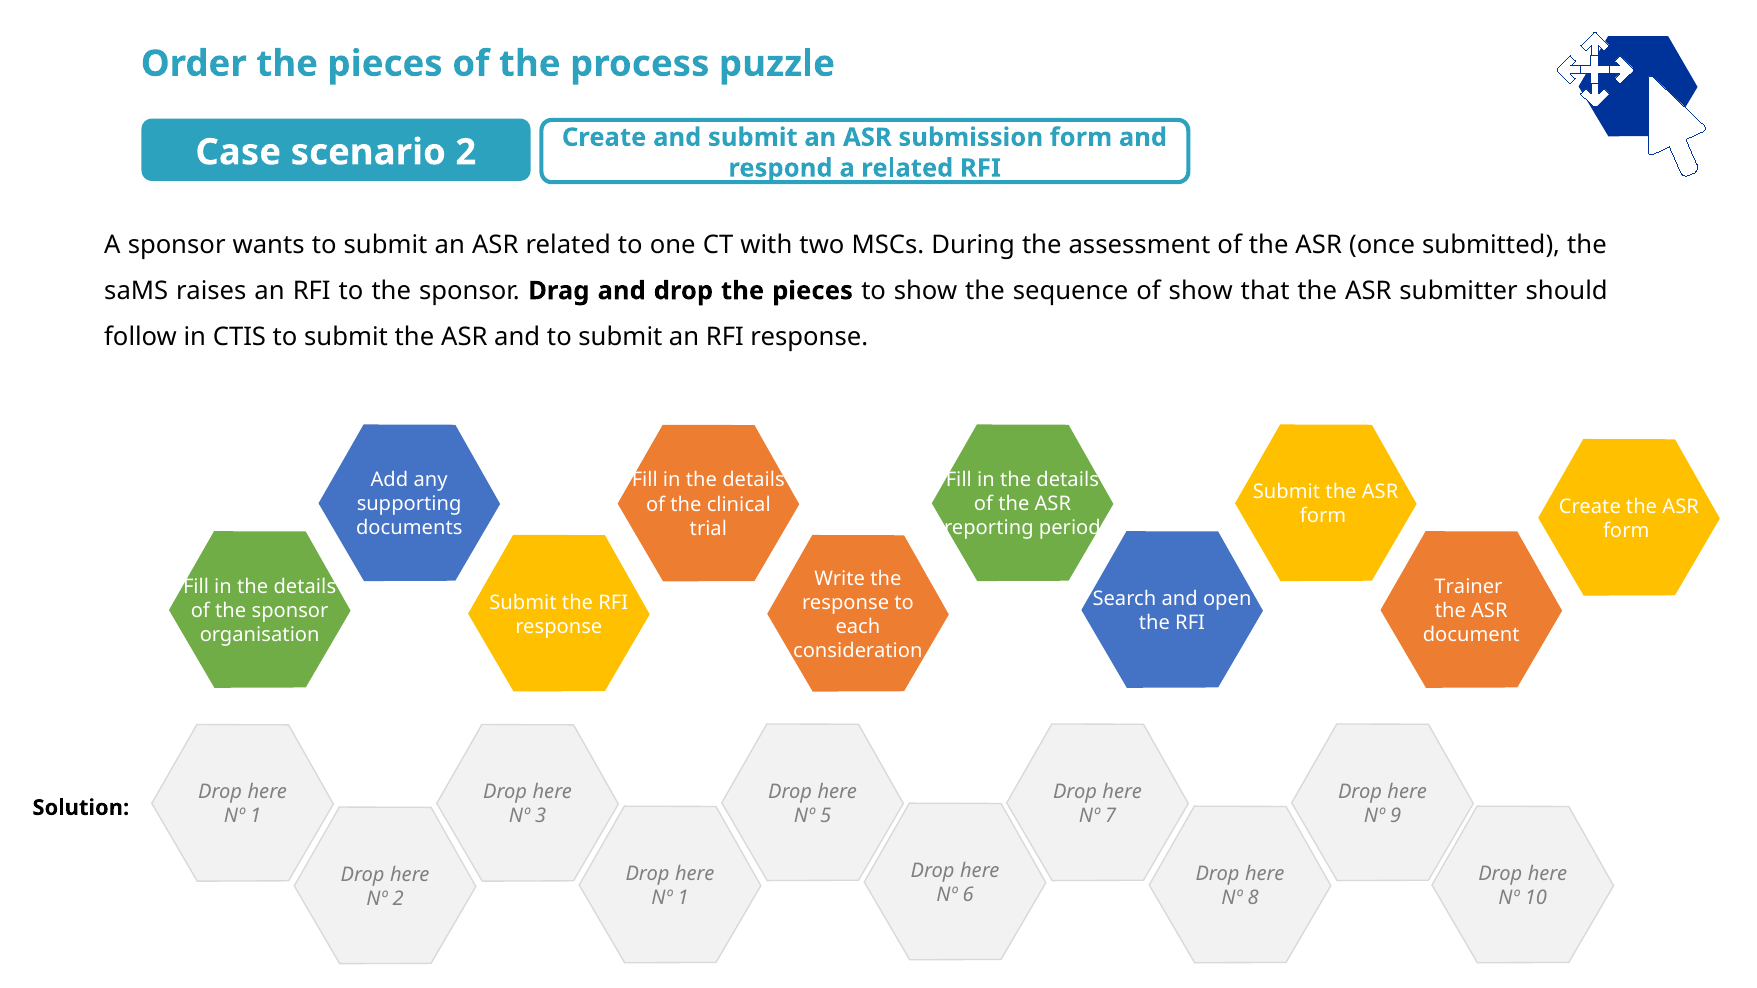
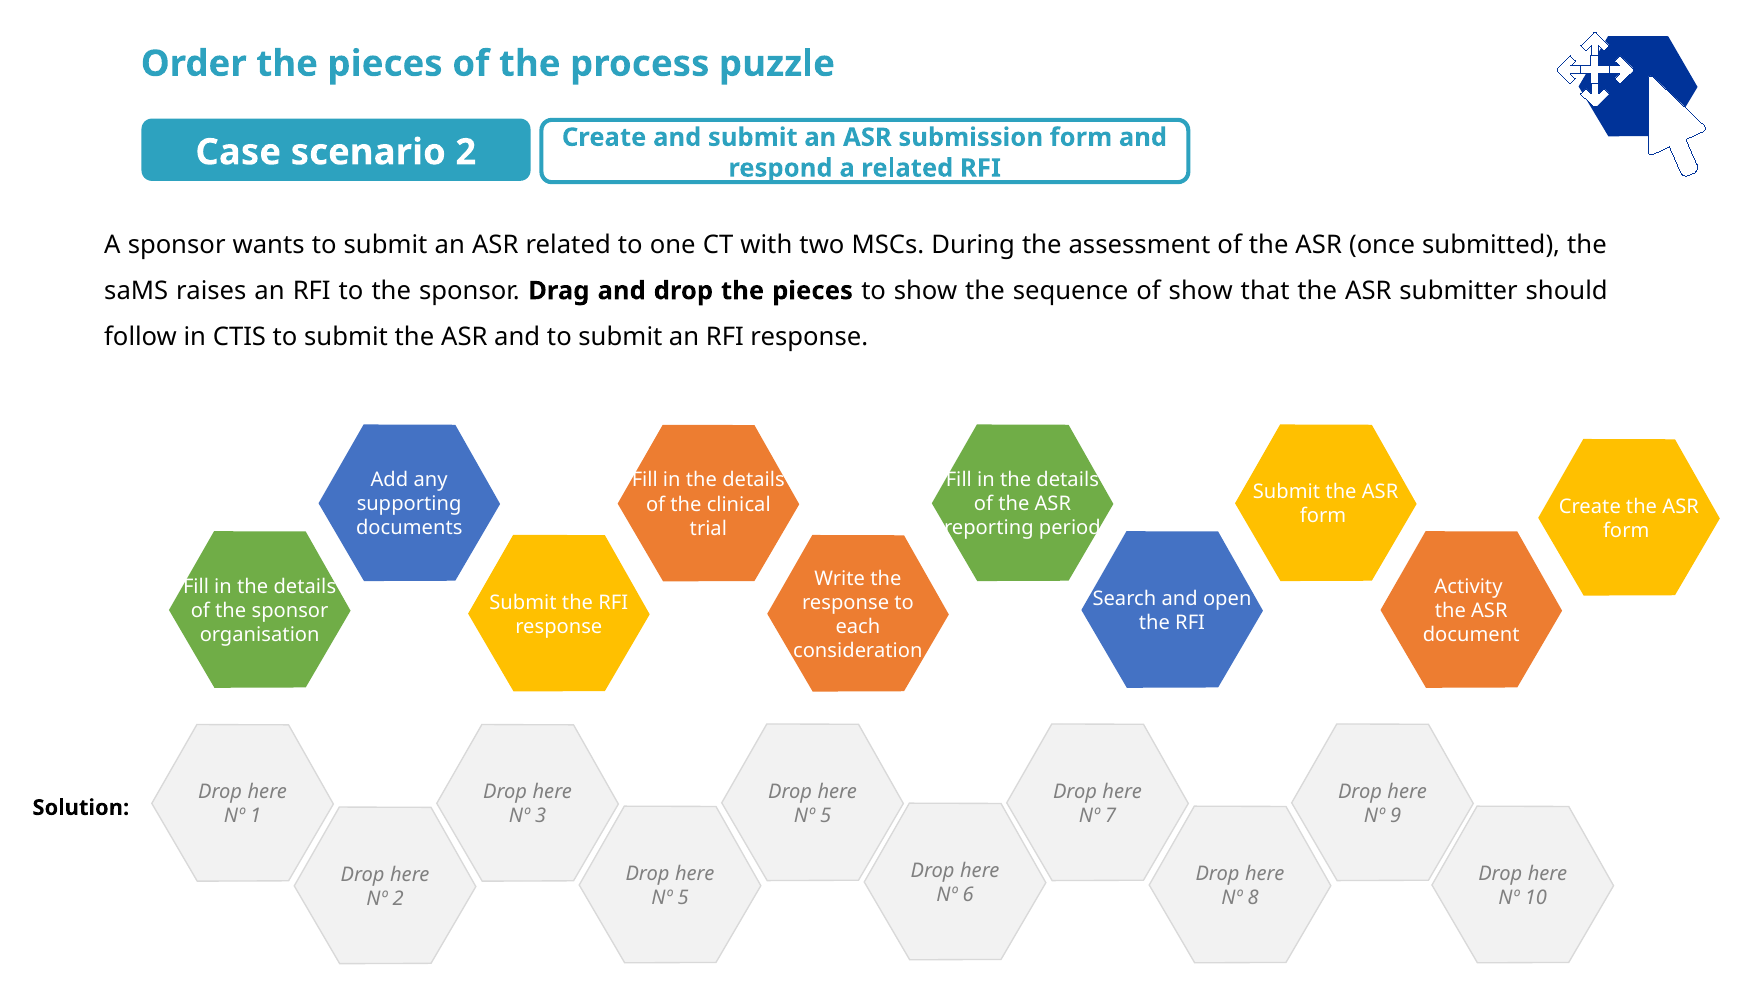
Trainer: Trainer -> Activity
1 at (683, 898): 1 -> 5
